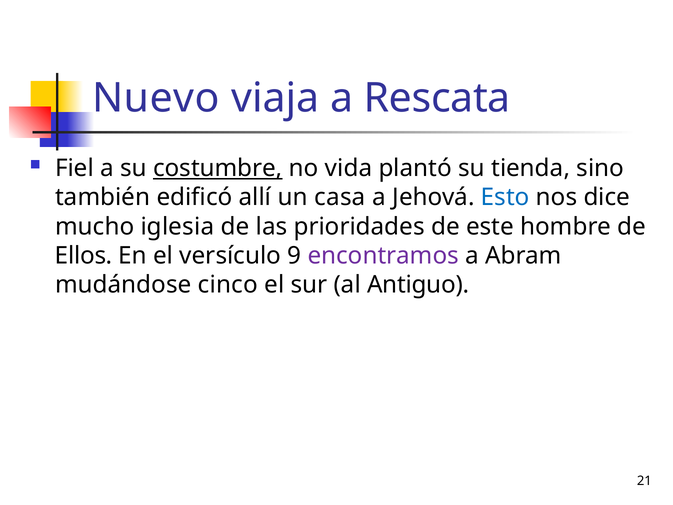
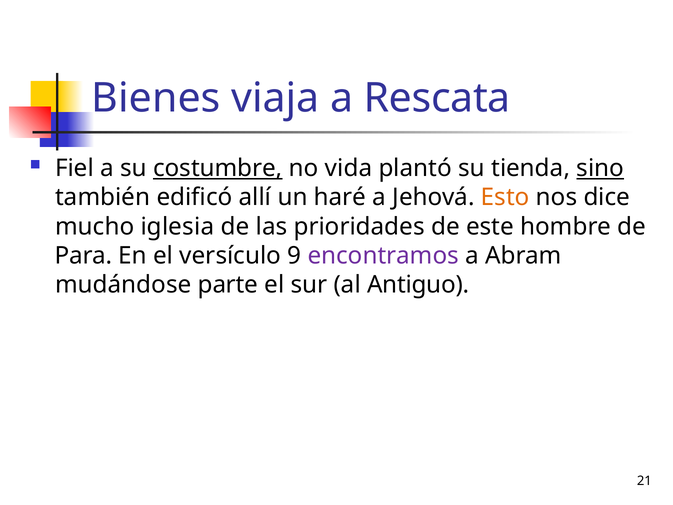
Nuevo: Nuevo -> Bienes
sino underline: none -> present
casa: casa -> haré
Esto colour: blue -> orange
Ellos: Ellos -> Para
cinco: cinco -> parte
